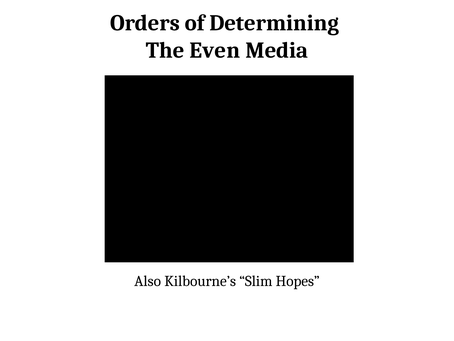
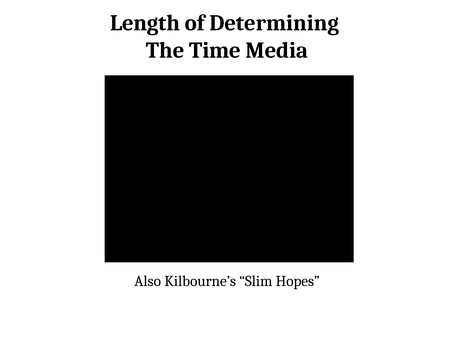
Orders: Orders -> Length
Even: Even -> Time
